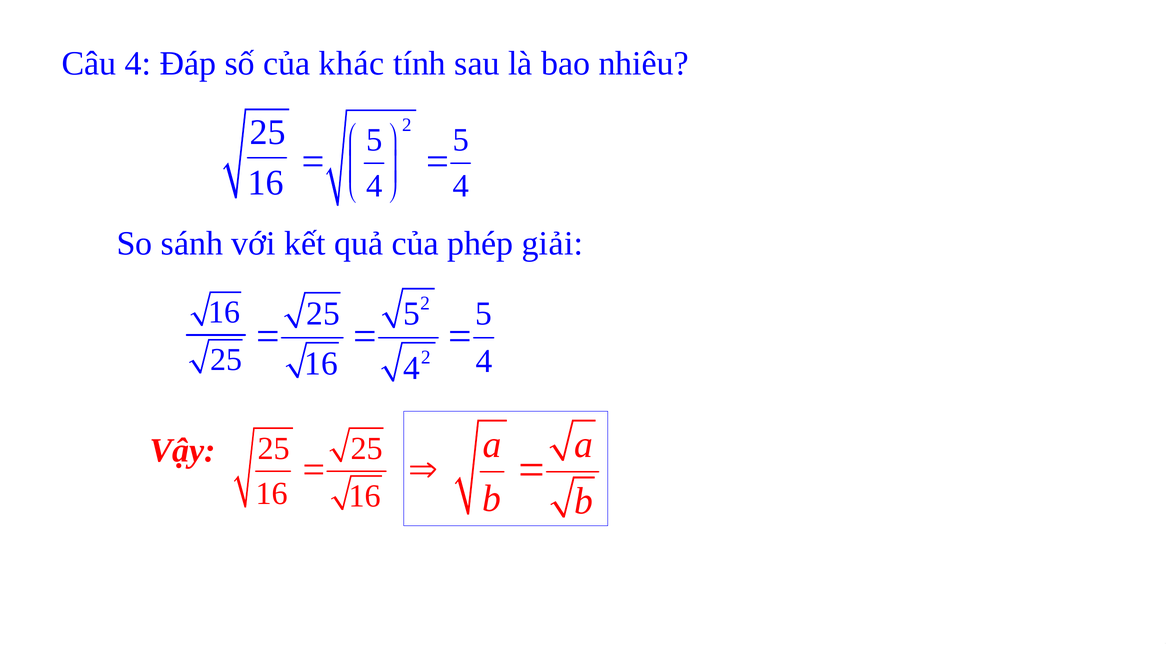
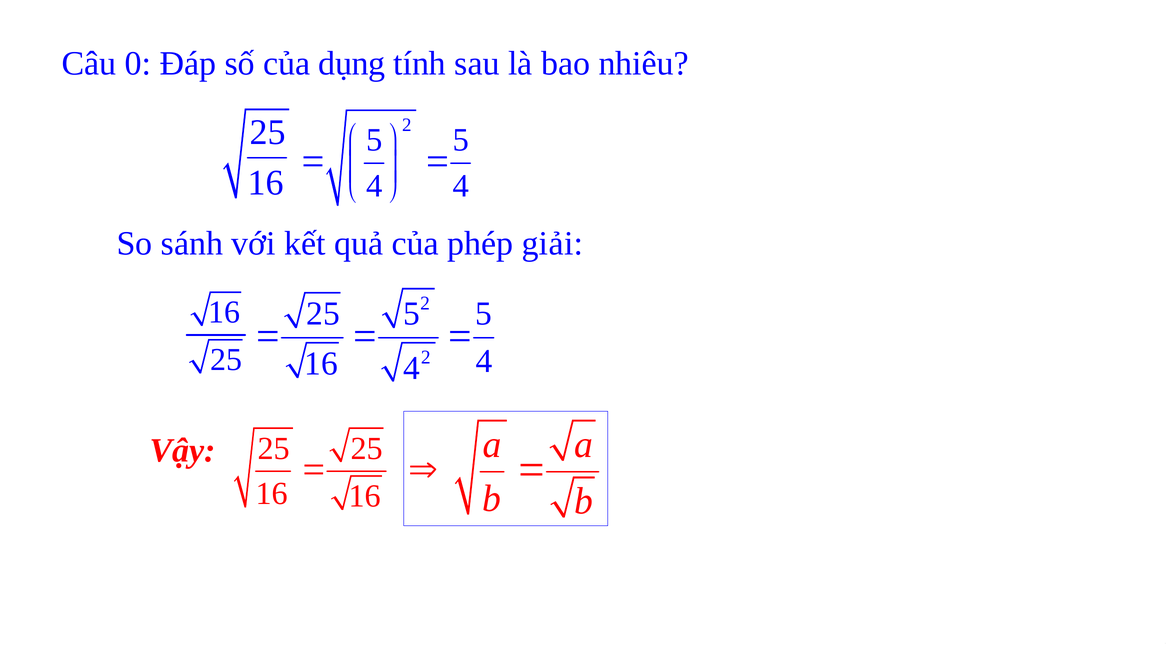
Câu 4: 4 -> 0
khác: khác -> dụng
